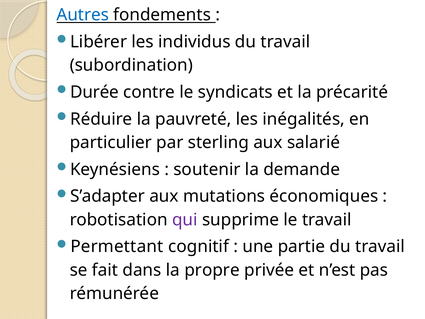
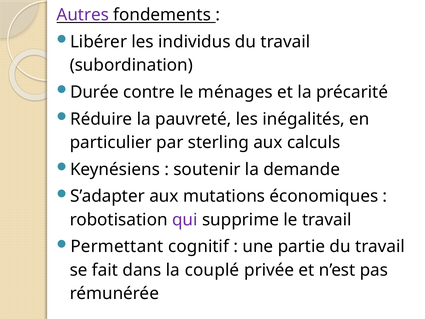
Autres colour: blue -> purple
syndicats: syndicats -> ménages
salarié: salarié -> calculs
propre: propre -> couplé
